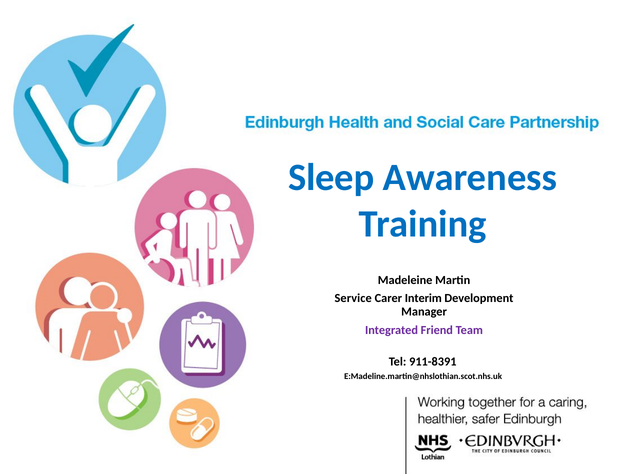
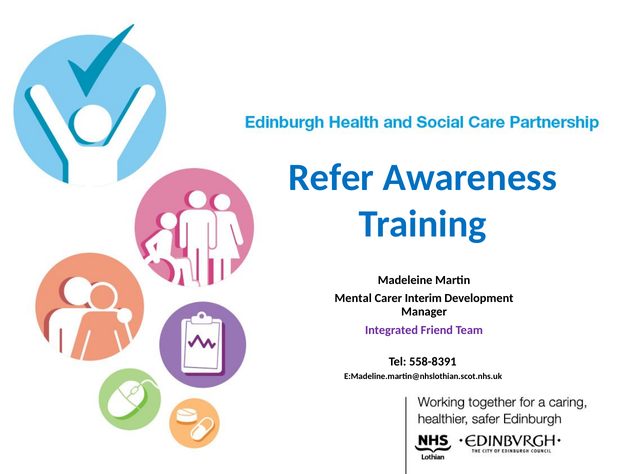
Sleep: Sleep -> Refer
Service: Service -> Mental
911-8391: 911-8391 -> 558-8391
